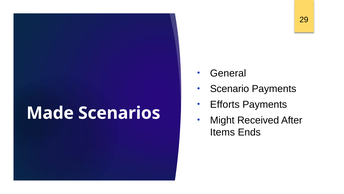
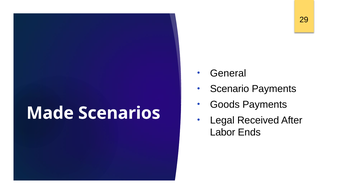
Efforts: Efforts -> Goods
Might: Might -> Legal
Items: Items -> Labor
